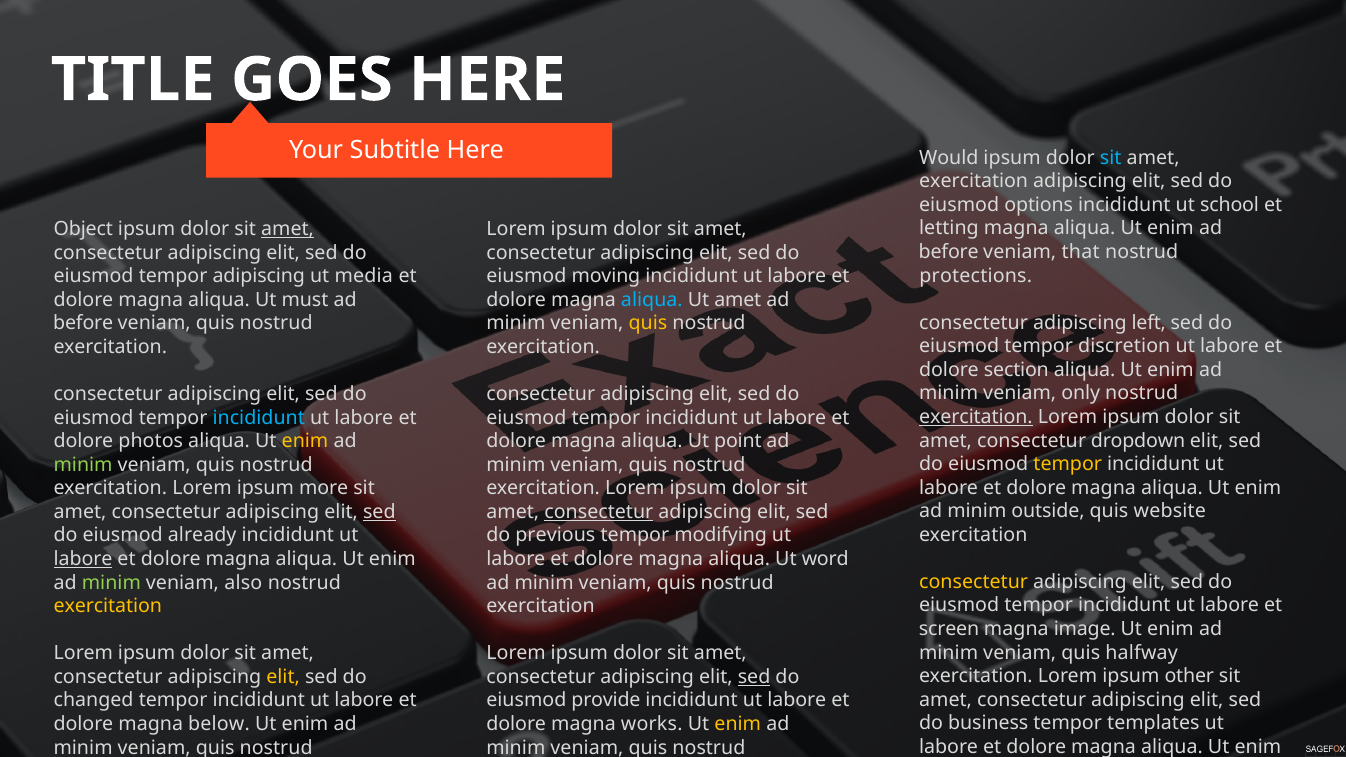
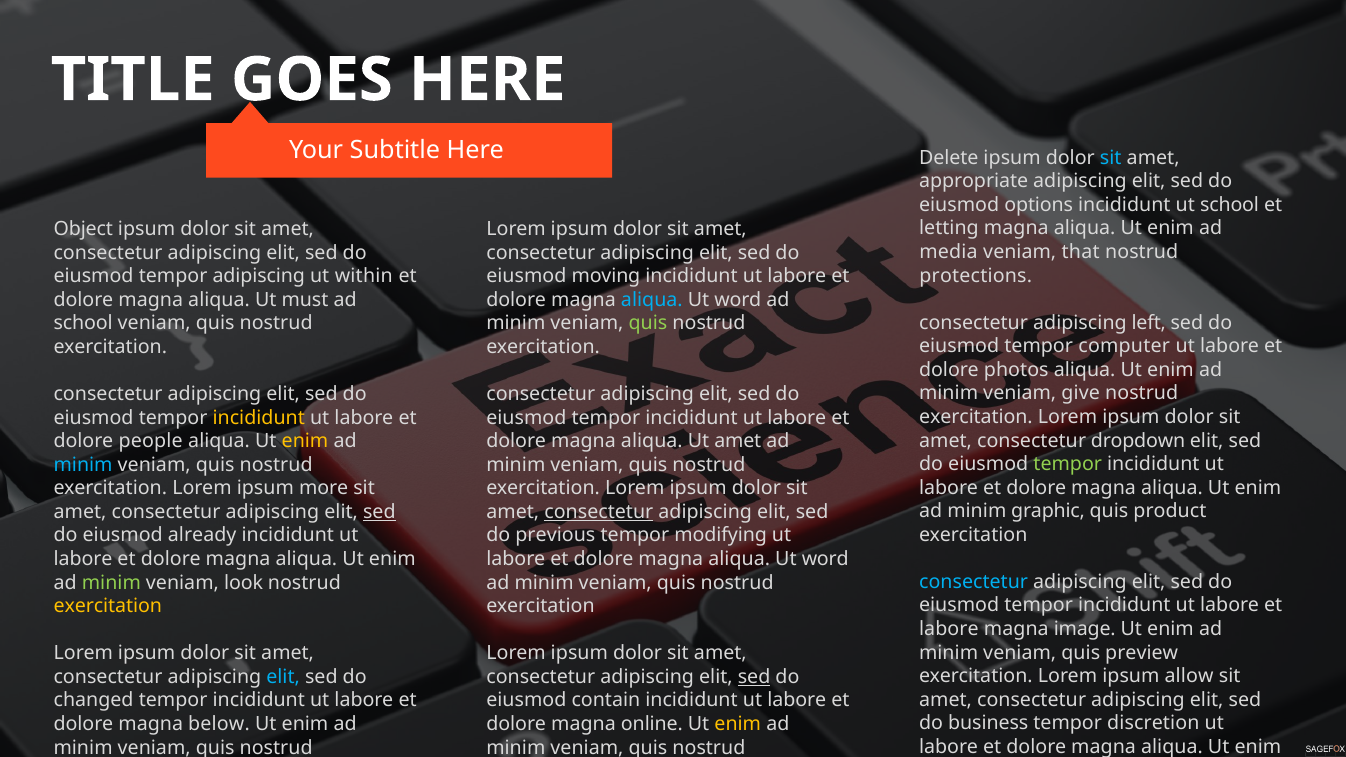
Would: Would -> Delete
exercitation at (974, 181): exercitation -> appropriate
amet at (288, 229) underline: present -> none
before at (949, 252): before -> media
media: media -> within
amet at (738, 300): amet -> word
before at (83, 323): before -> school
quis at (648, 323) colour: yellow -> light green
discretion: discretion -> computer
section: section -> photos
only: only -> give
exercitation at (976, 417) underline: present -> none
incididunt at (259, 418) colour: light blue -> yellow
photos: photos -> people
Ut point: point -> amet
tempor at (1068, 464) colour: yellow -> light green
minim at (83, 465) colour: light green -> light blue
outside: outside -> graphic
website: website -> product
labore at (83, 559) underline: present -> none
consectetur at (974, 582) colour: yellow -> light blue
also: also -> look
screen at (949, 629): screen -> labore
halfway: halfway -> preview
other: other -> allow
elit at (283, 677) colour: yellow -> light blue
provide: provide -> contain
templates: templates -> discretion
works: works -> online
